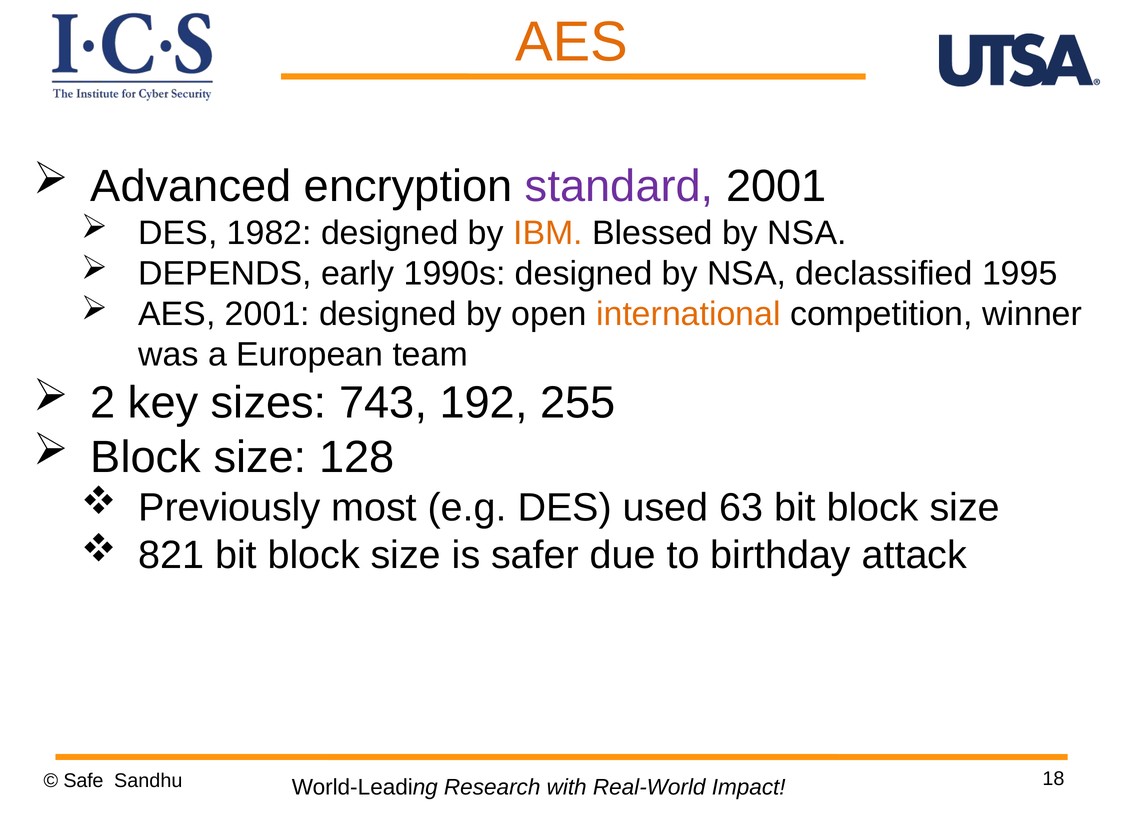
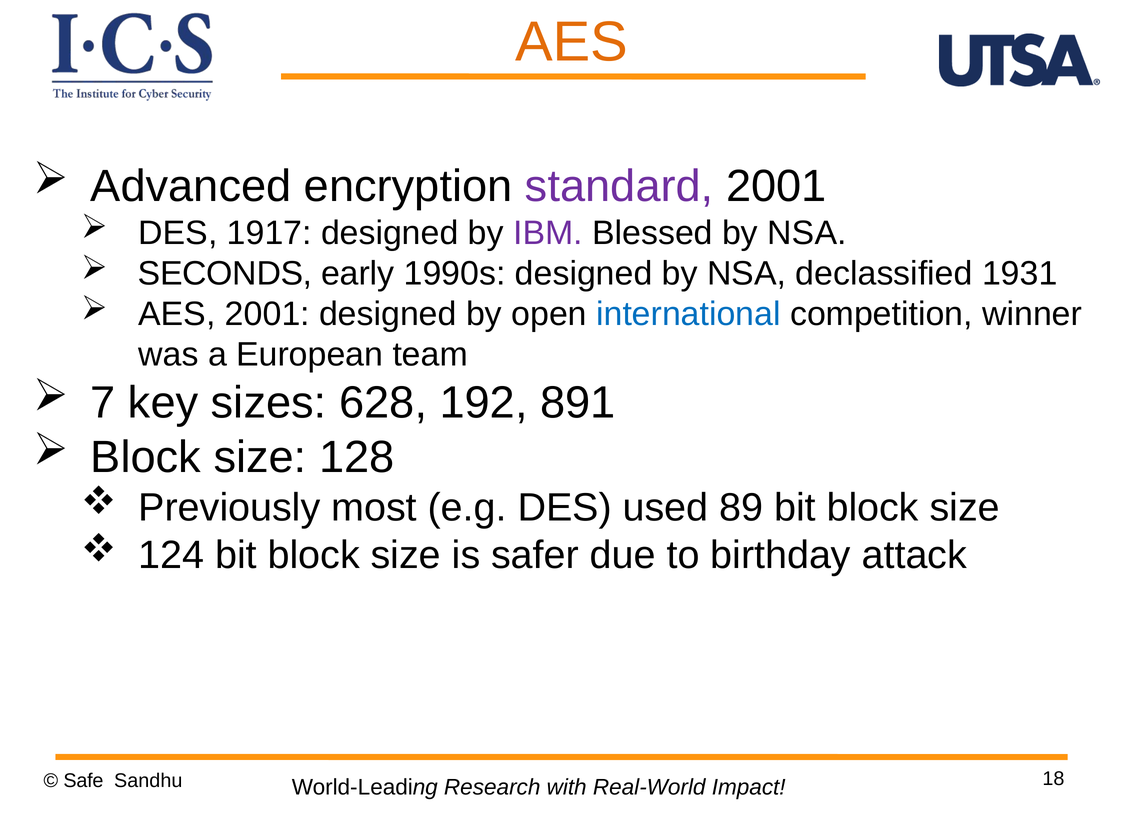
1982: 1982 -> 1917
IBM colour: orange -> purple
DEPENDS: DEPENDS -> SECONDS
1995: 1995 -> 1931
international colour: orange -> blue
2: 2 -> 7
743: 743 -> 628
255: 255 -> 891
63: 63 -> 89
821: 821 -> 124
